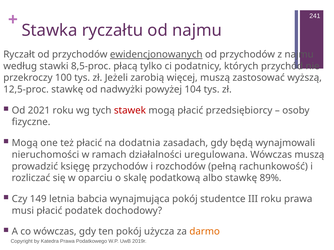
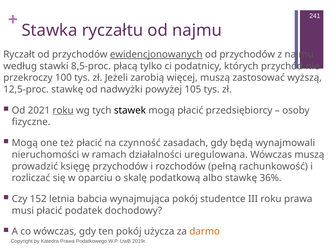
104: 104 -> 105
roku at (63, 111) underline: none -> present
stawek colour: red -> black
dodatnia: dodatnia -> czynność
89%: 89% -> 36%
149: 149 -> 152
